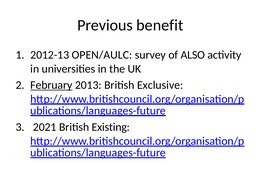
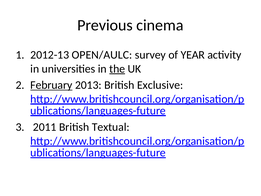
benefit: benefit -> cinema
ALSO: ALSO -> YEAR
the underline: none -> present
2021: 2021 -> 2011
Existing: Existing -> Textual
